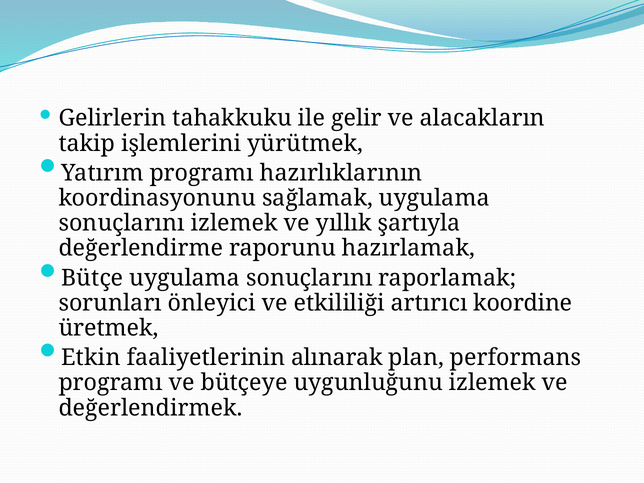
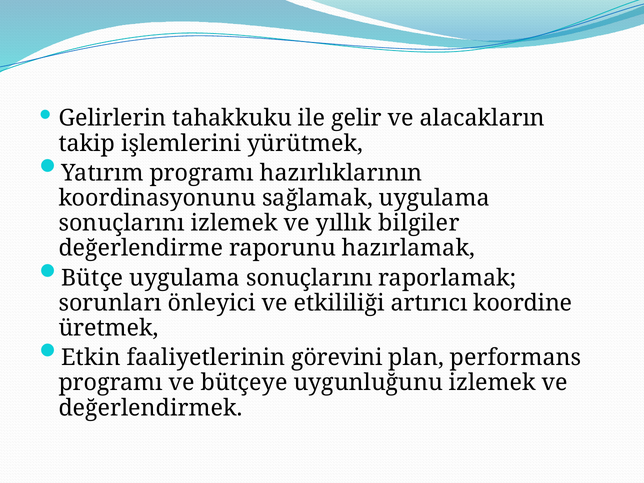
şartıyla: şartıyla -> bilgiler
alınarak: alınarak -> görevini
